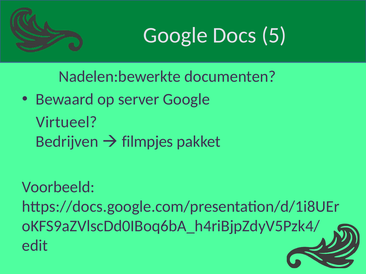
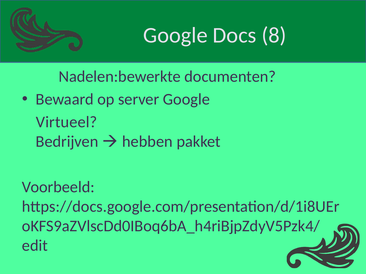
5: 5 -> 8
filmpjes: filmpjes -> hebben
